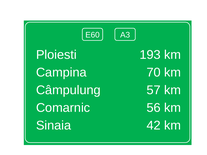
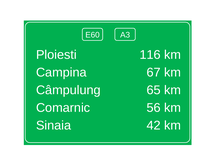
193: 193 -> 116
70: 70 -> 67
57: 57 -> 65
